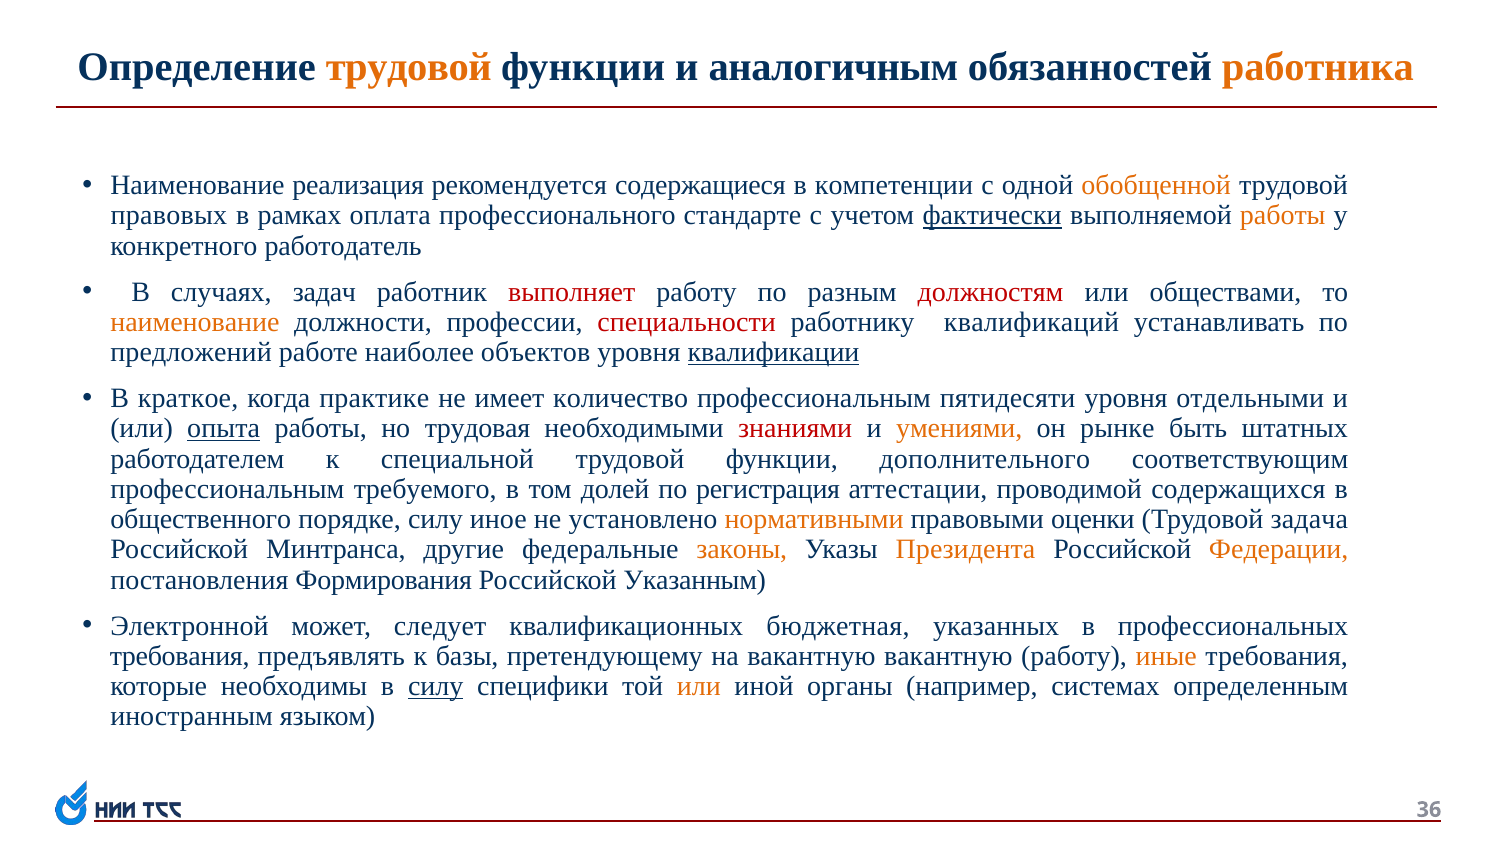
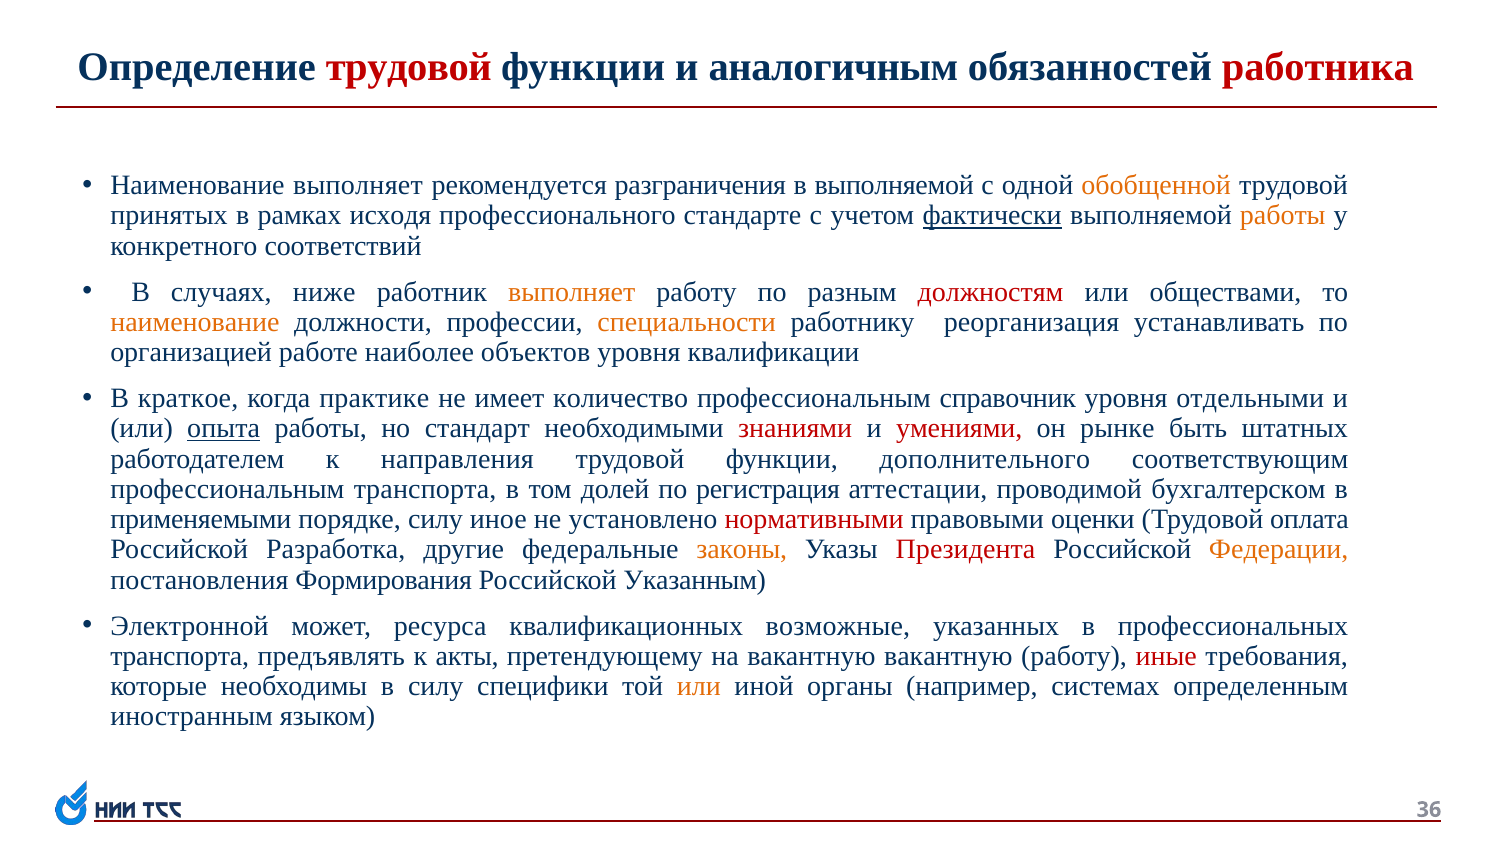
трудовой at (409, 67) colour: orange -> red
работника colour: orange -> red
Наименование реализация: реализация -> выполняет
содержащиеся: содержащиеся -> разграничения
в компетенции: компетенции -> выполняемой
правовых: правовых -> принятых
оплата: оплата -> исходя
работодатель: работодатель -> соответствий
задач: задач -> ниже
выполняет at (572, 292) colour: red -> orange
специальности colour: red -> orange
квалификаций: квалификаций -> реорганизация
предложений: предложений -> организацией
квалификации underline: present -> none
пятидесяти: пятидесяти -> справочник
трудовая: трудовая -> стандарт
умениями colour: orange -> red
специальной: специальной -> направления
профессиональным требуемого: требуемого -> транспорта
содержащихся: содержащихся -> бухгалтерском
общественного: общественного -> применяемыми
нормативными colour: orange -> red
задача: задача -> оплата
Минтранса: Минтранса -> Разработка
Президента colour: orange -> red
следует: следует -> ресурса
бюджетная: бюджетная -> возможные
требования at (180, 656): требования -> транспорта
базы: базы -> акты
иные colour: orange -> red
силу at (436, 686) underline: present -> none
